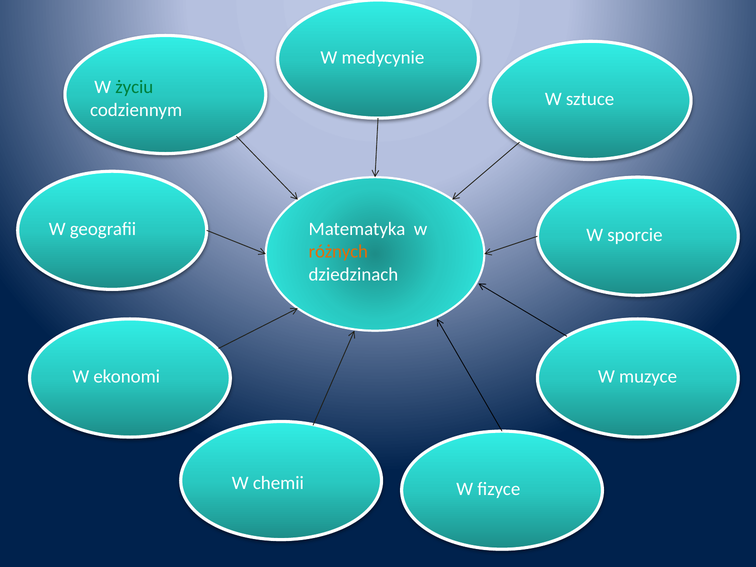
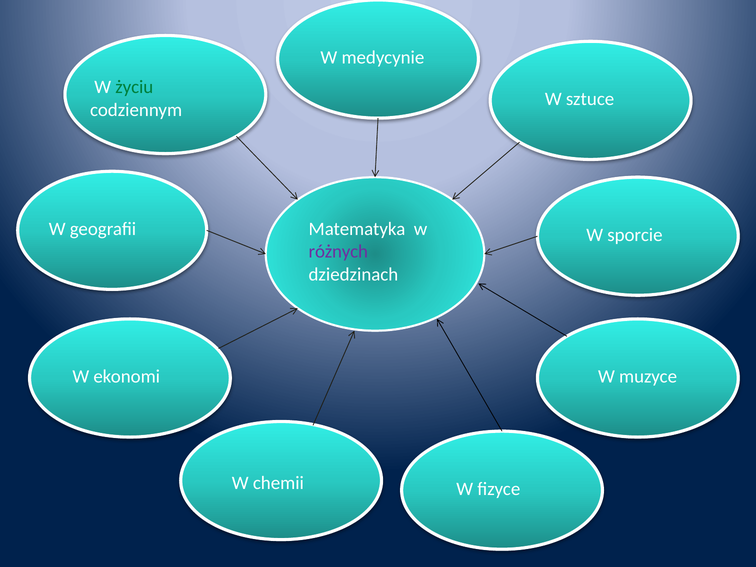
różnych colour: orange -> purple
